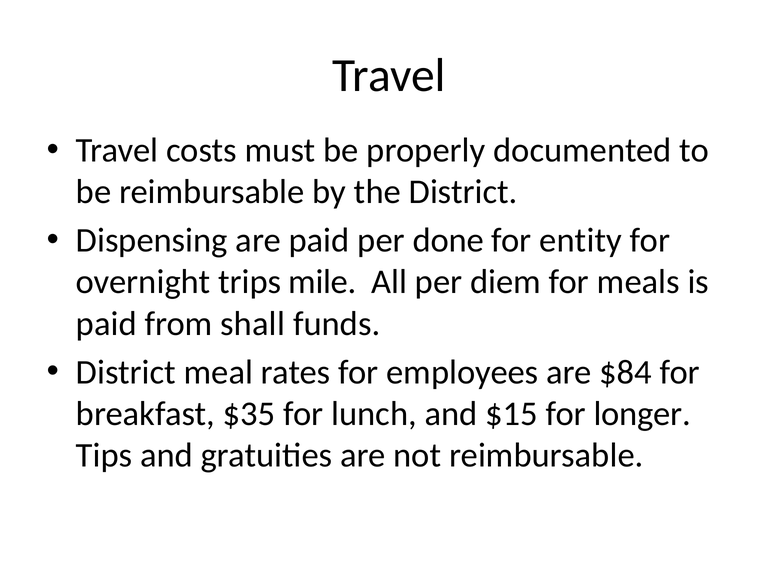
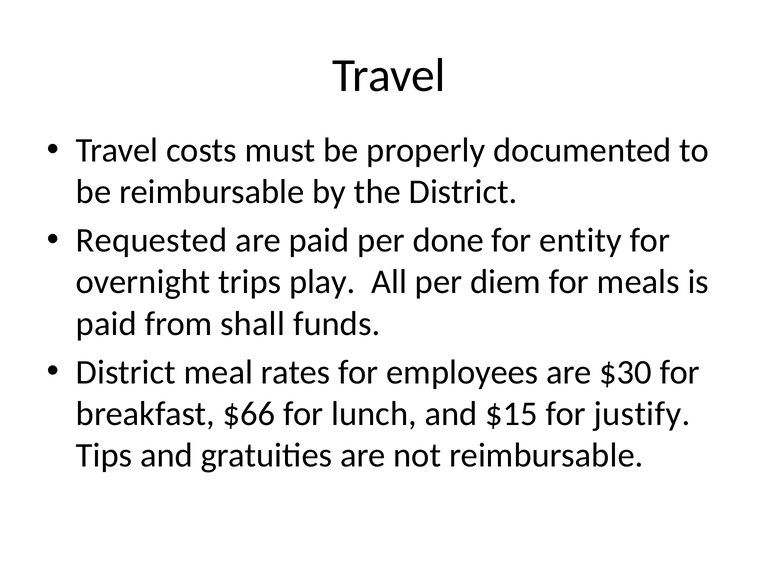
Dispensing: Dispensing -> Requested
mile: mile -> play
$84: $84 -> $30
$35: $35 -> $66
longer: longer -> justify
